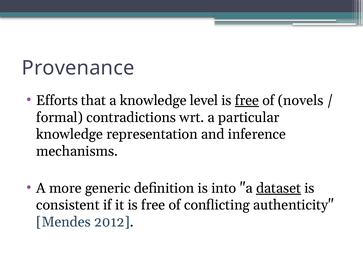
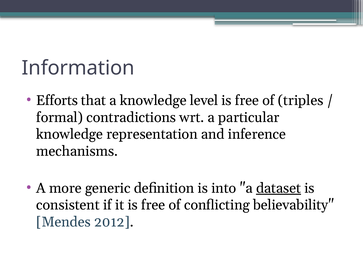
Provenance: Provenance -> Information
free at (247, 101) underline: present -> none
novels: novels -> triples
authenticity: authenticity -> believability
